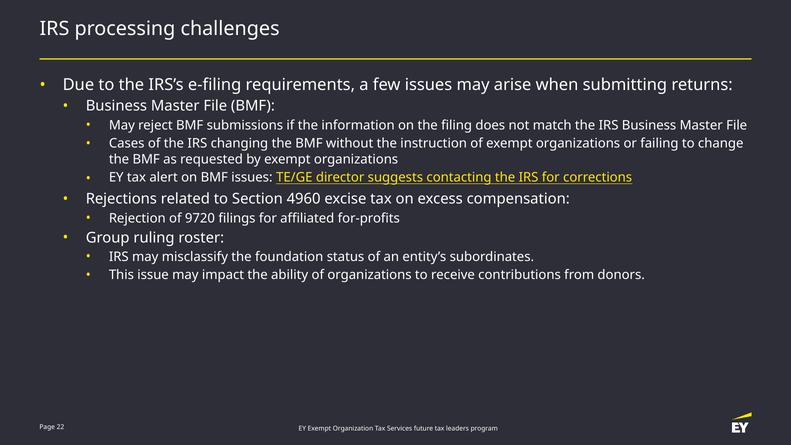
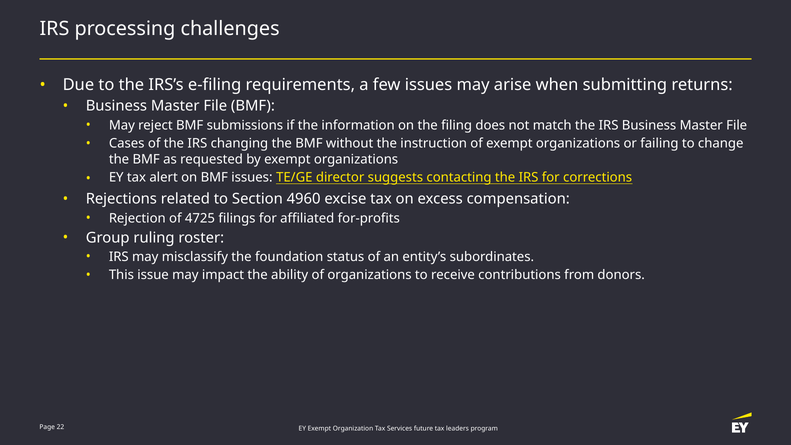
9720: 9720 -> 4725
